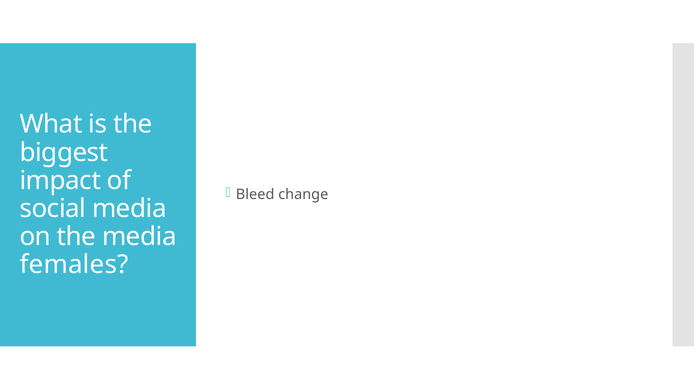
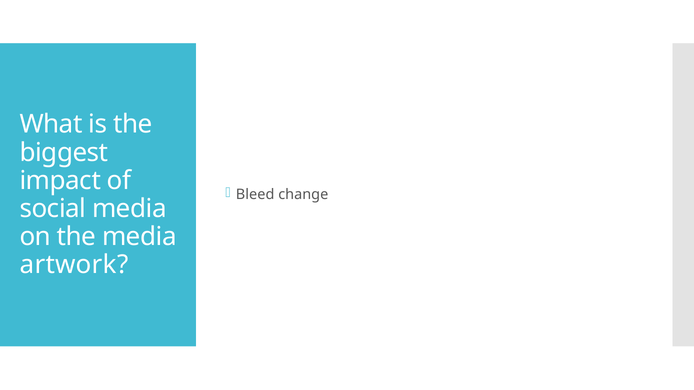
females: females -> artwork
